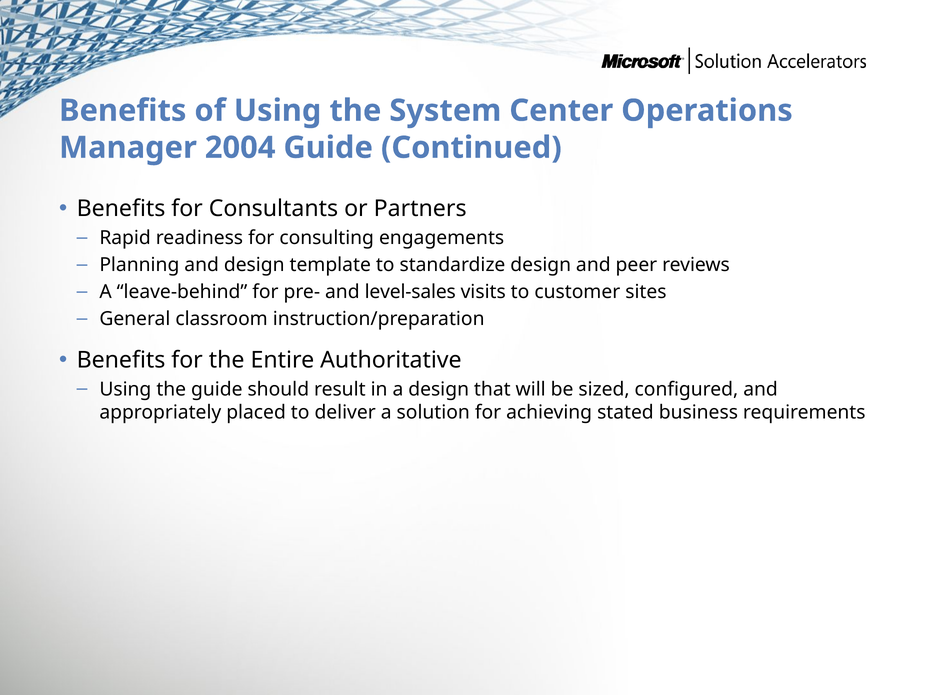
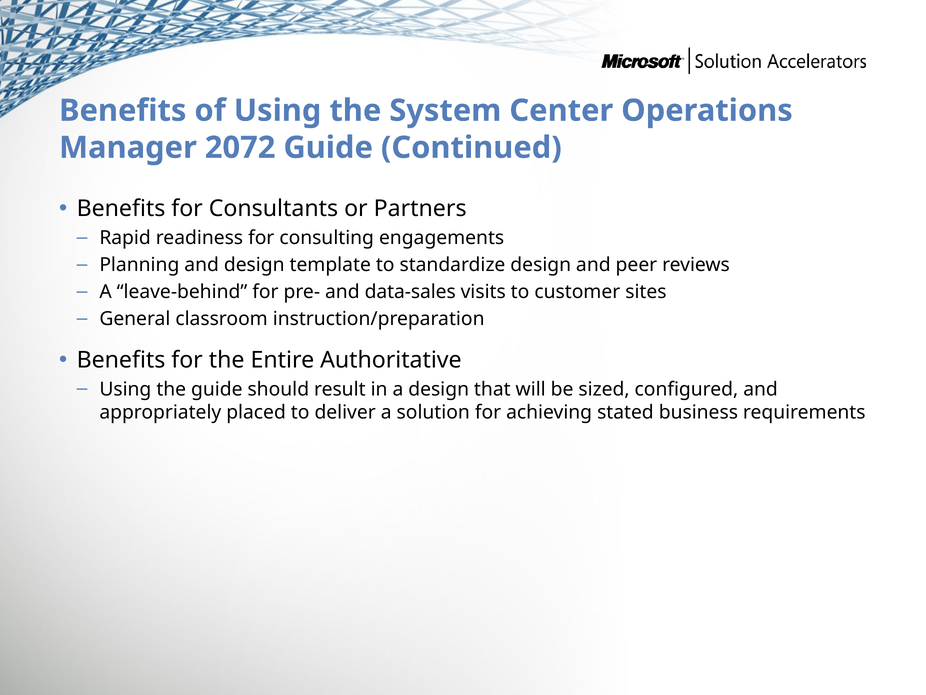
2004: 2004 -> 2072
level-sales: level-sales -> data-sales
